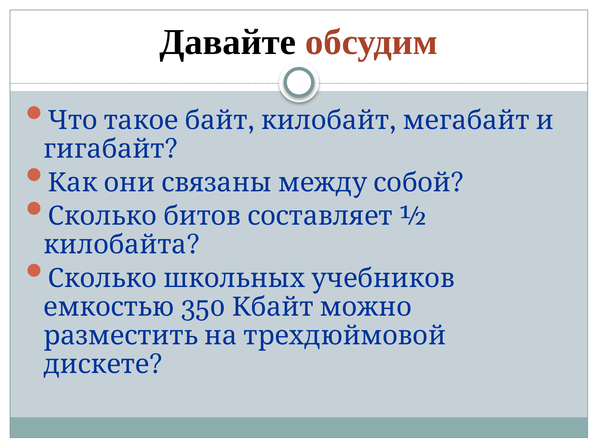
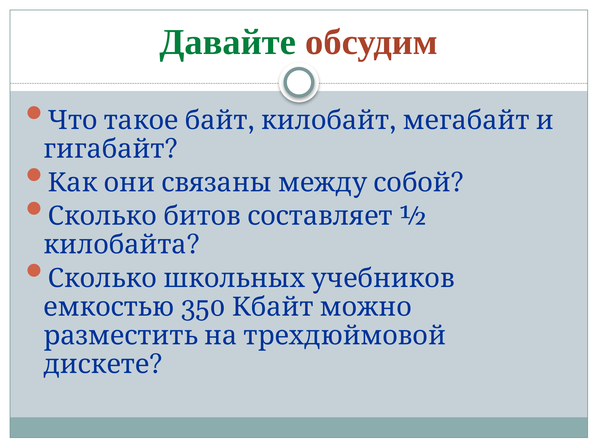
Давайте colour: black -> green
